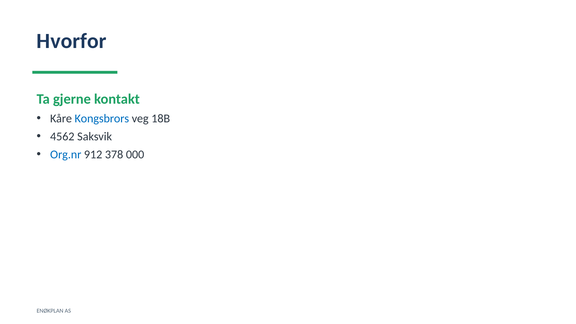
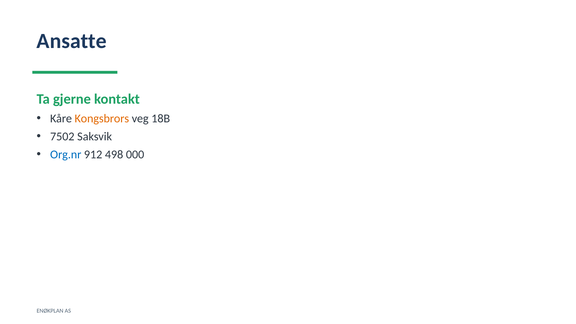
Hvorfor: Hvorfor -> Ansatte
Kongsbrors colour: blue -> orange
4562: 4562 -> 7502
378: 378 -> 498
